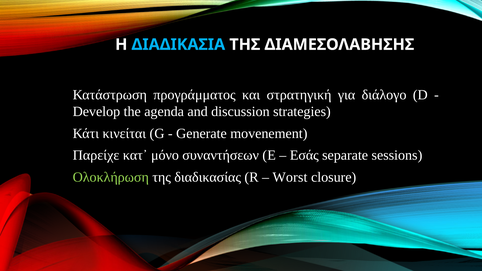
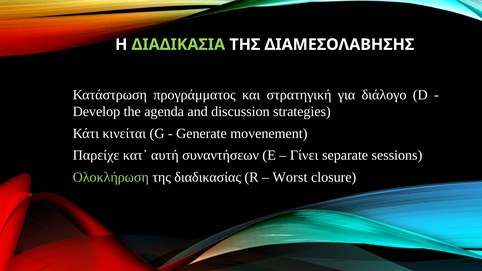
ΔΙΑΔΙΚΑΣΙΑ colour: light blue -> light green
μόνο: μόνο -> αυτή
Εσάς: Εσάς -> Γίνει
